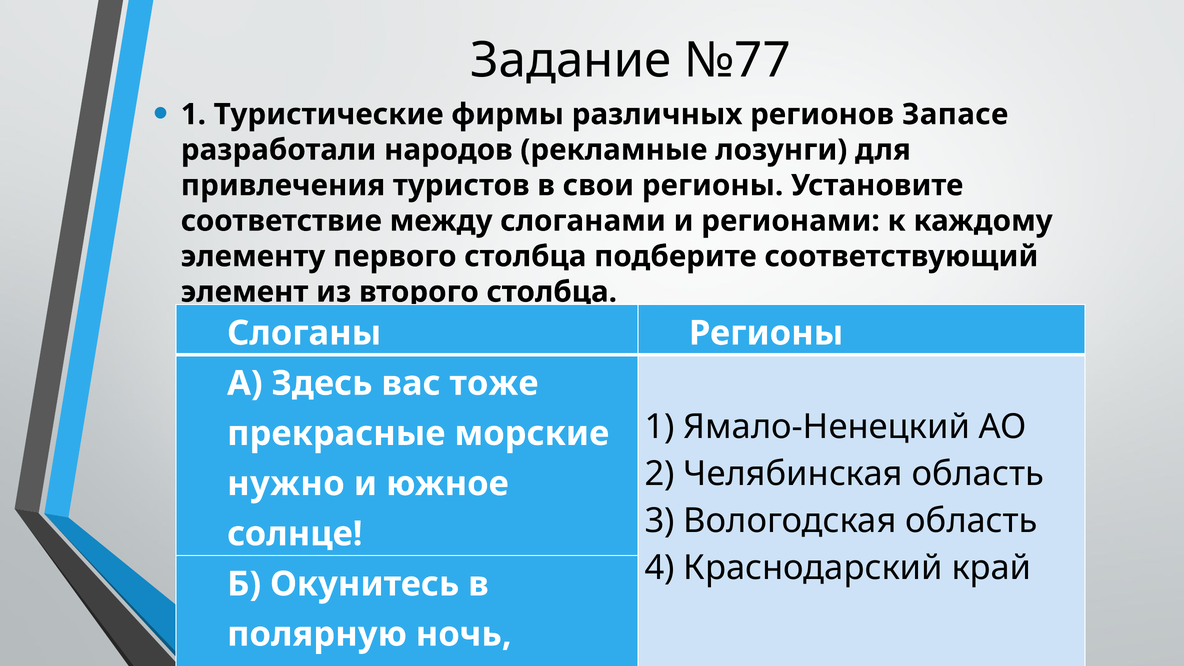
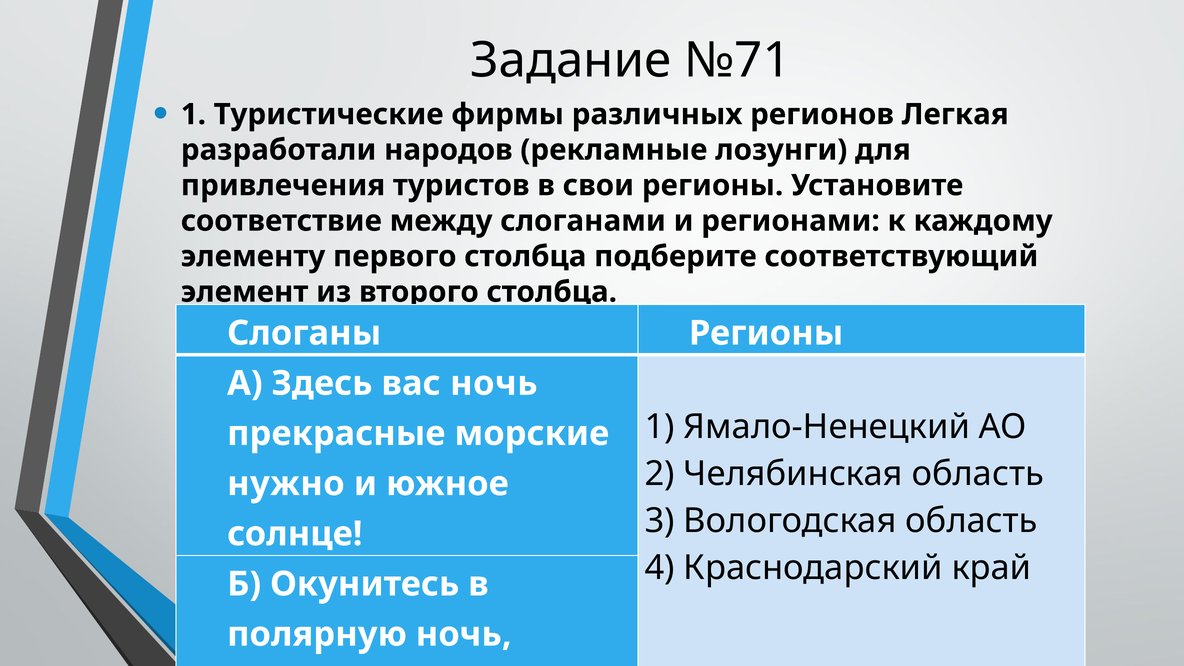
№77: №77 -> №71
Запасе: Запасе -> Легкая
вас тоже: тоже -> ночь
